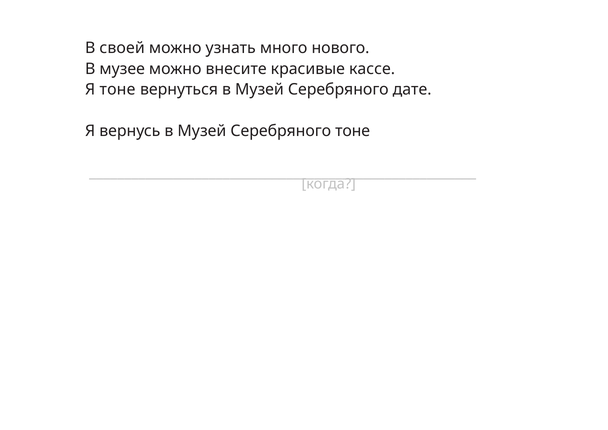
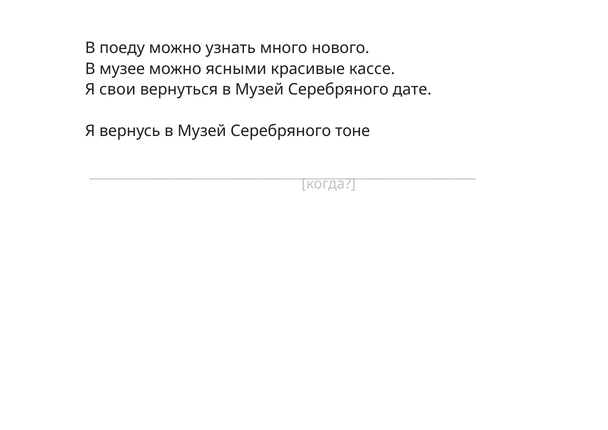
своей: своей -> поеду
внесите: внесите -> ясными
Я тоне: тоне -> свои
